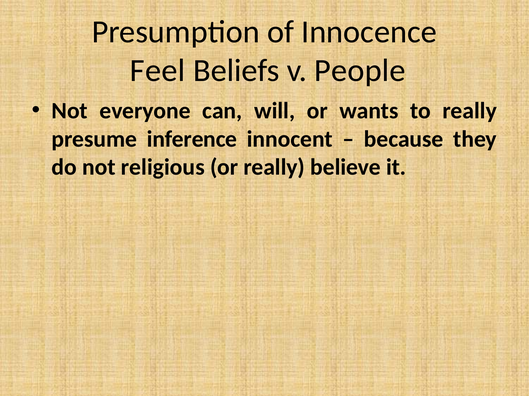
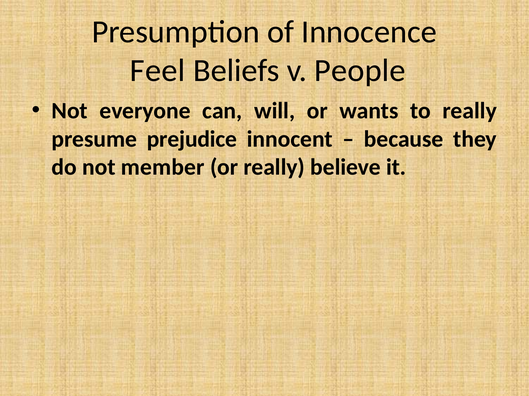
inference: inference -> prejudice
religious: religious -> member
